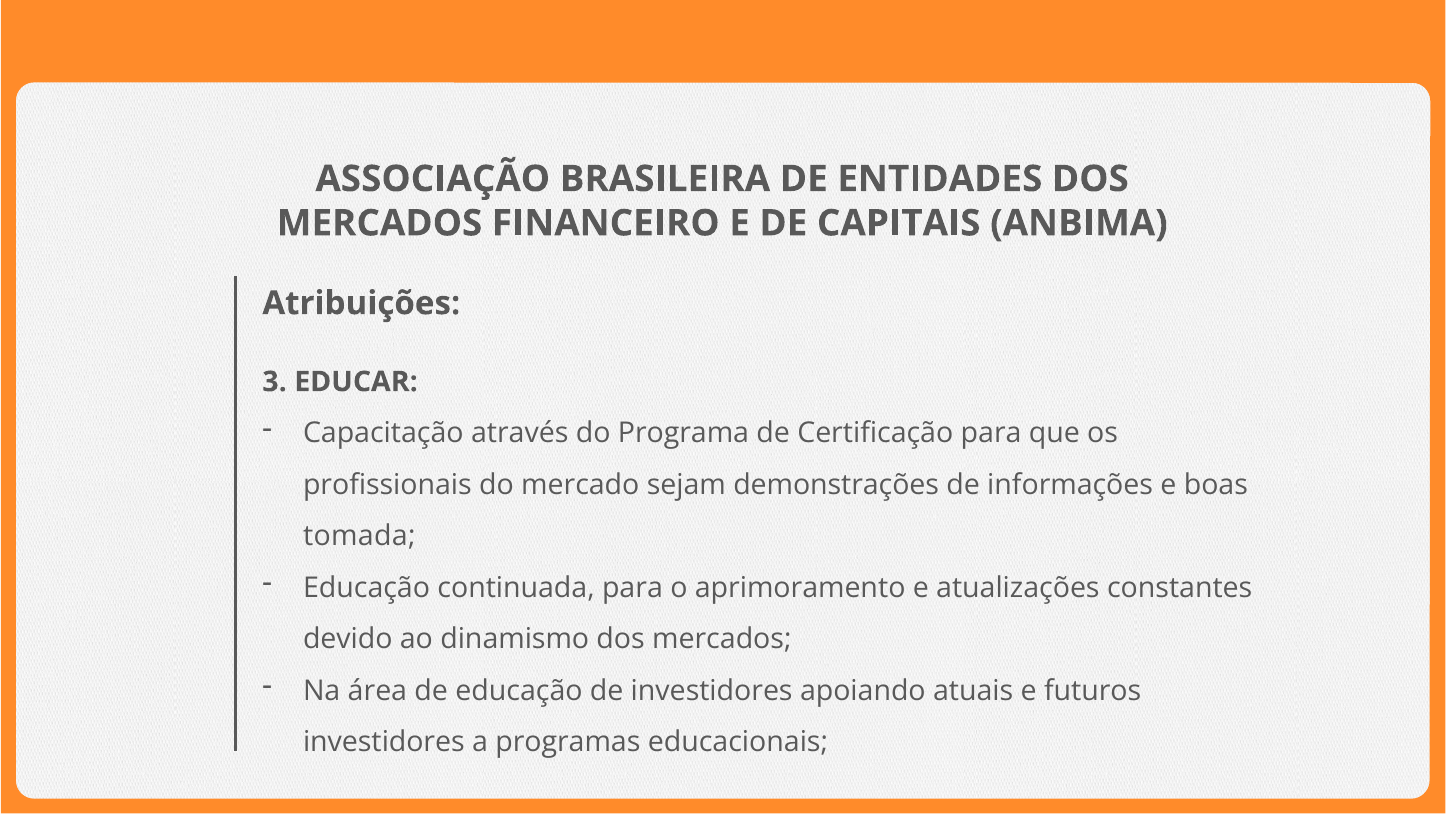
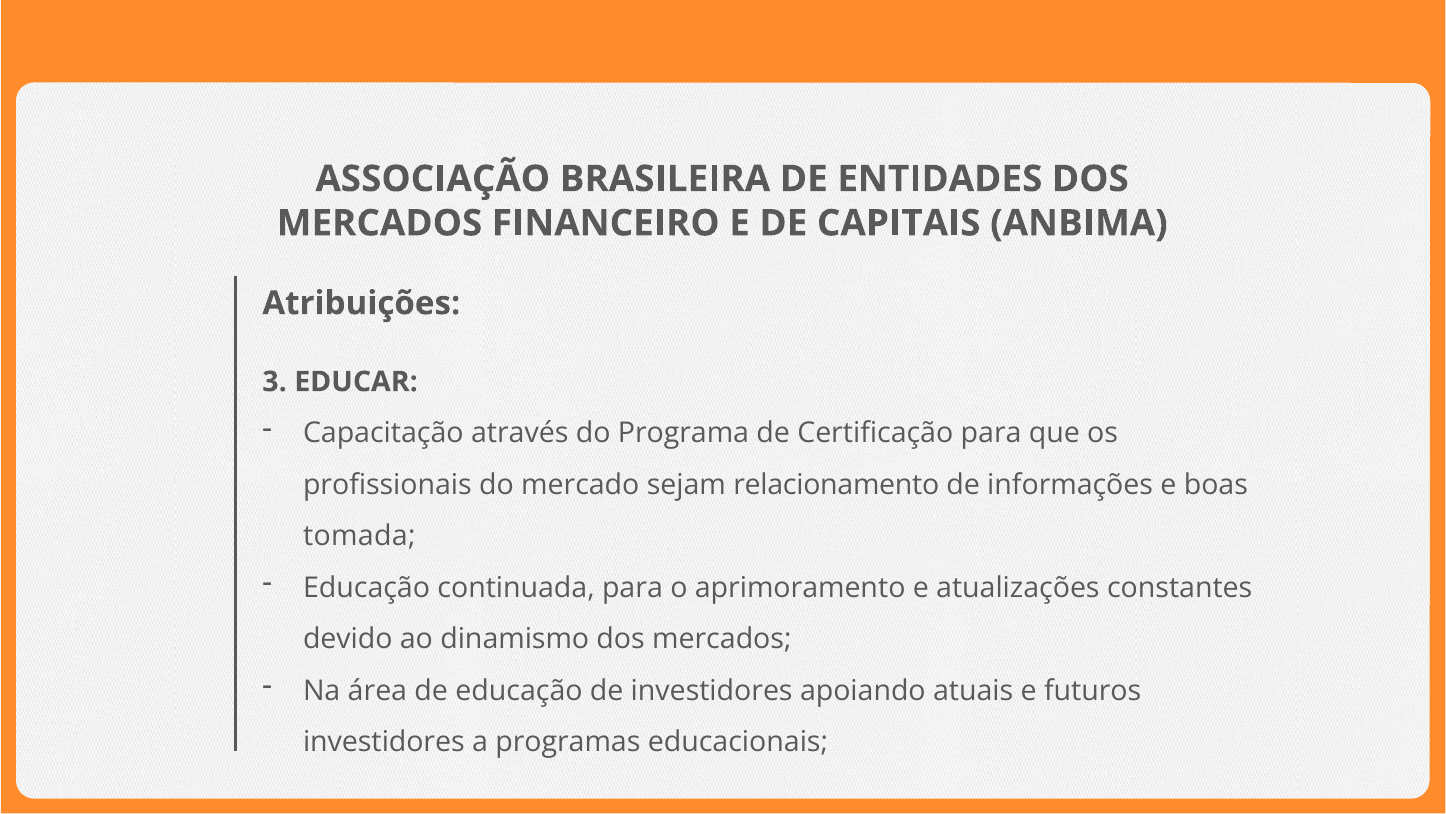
demonstrações: demonstrações -> relacionamento
